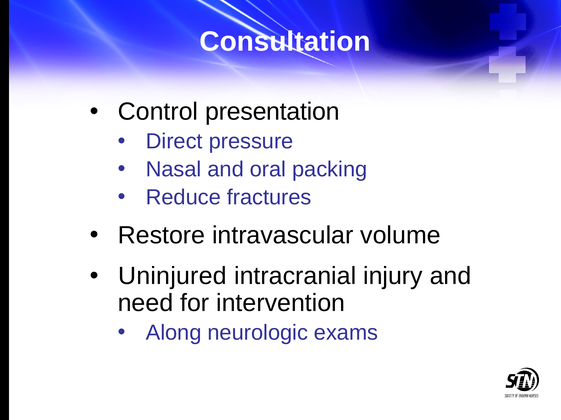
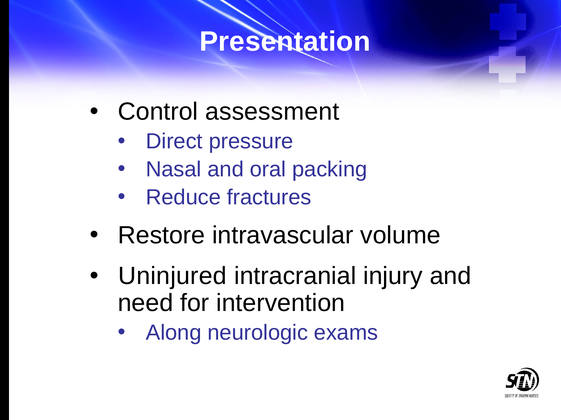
Consultation: Consultation -> Presentation
presentation: presentation -> assessment
